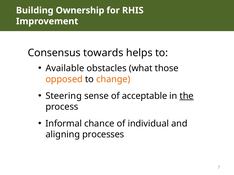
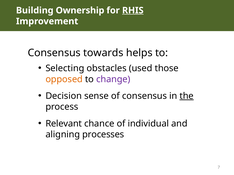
RHIS underline: none -> present
Available: Available -> Selecting
what: what -> used
change colour: orange -> purple
Steering: Steering -> Decision
of acceptable: acceptable -> consensus
Informal: Informal -> Relevant
